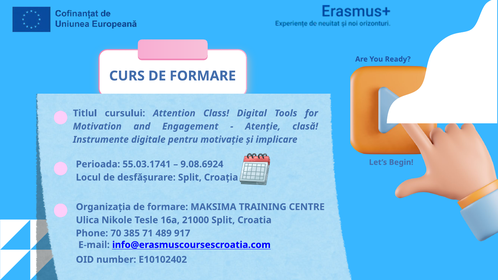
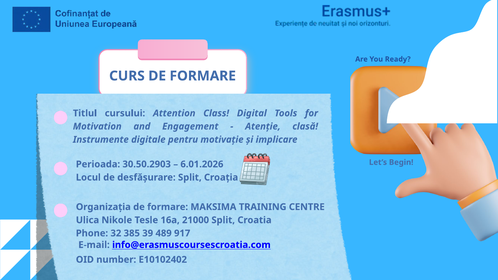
55.03.1741: 55.03.1741 -> 30.50.2903
9.08.6924: 9.08.6924 -> 6.01.2026
70: 70 -> 32
71: 71 -> 39
